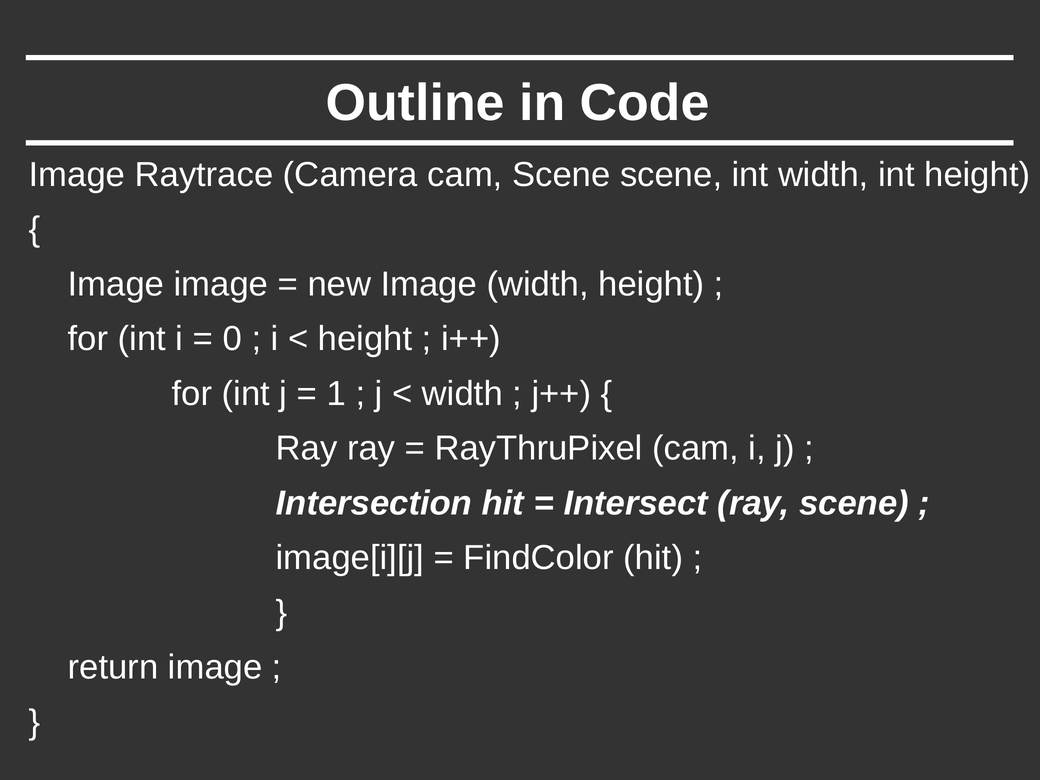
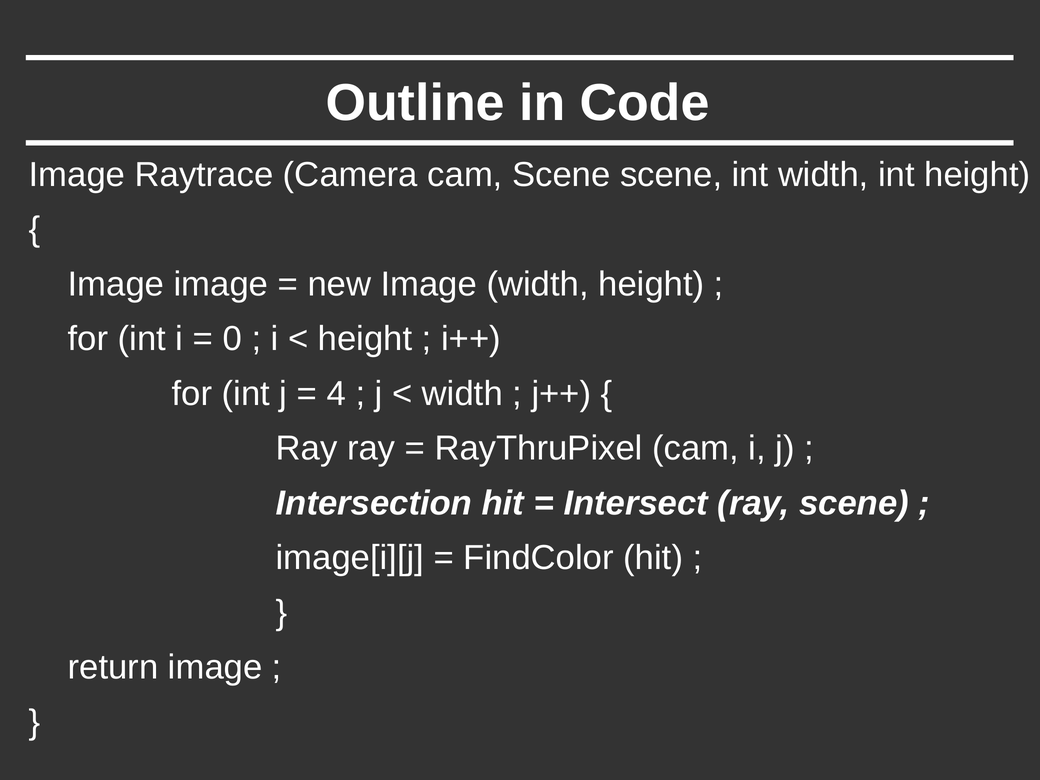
1: 1 -> 4
